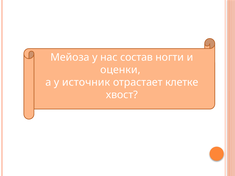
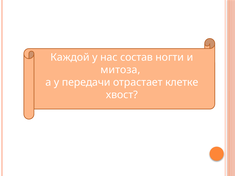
Мейоза: Мейоза -> Каждой
оценки: оценки -> митоза
источник: источник -> передачи
